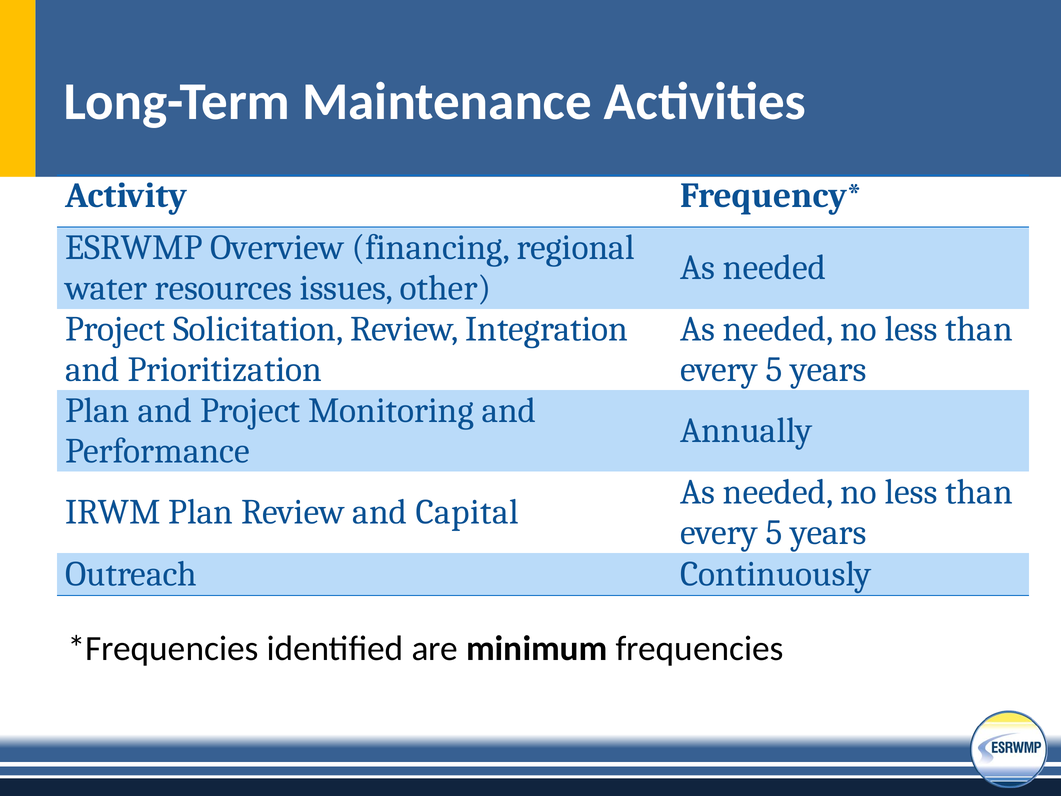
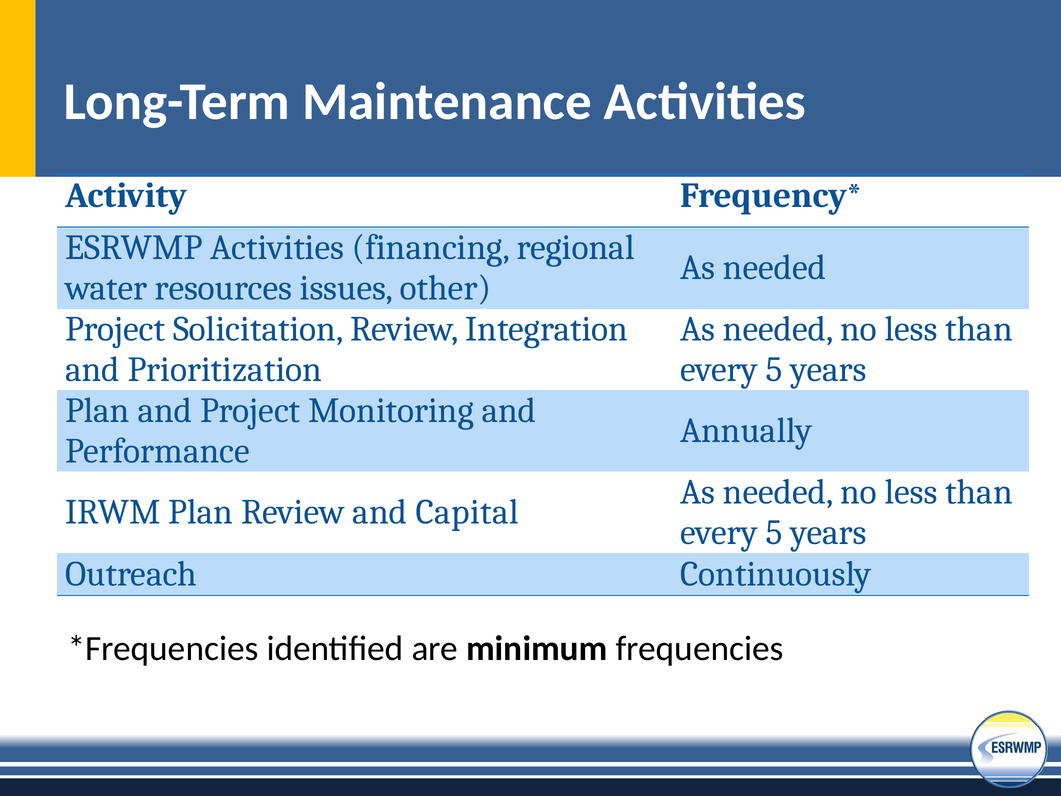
ESRWMP Overview: Overview -> Activities
